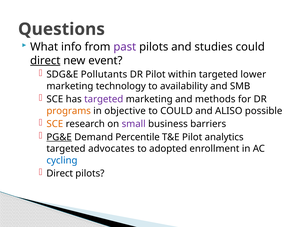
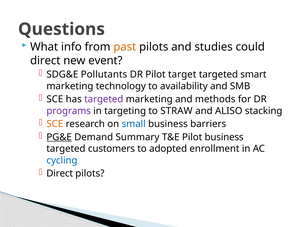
past colour: purple -> orange
direct at (45, 60) underline: present -> none
within: within -> target
lower: lower -> smart
programs colour: orange -> purple
objective: objective -> targeting
to COULD: COULD -> STRAW
possible: possible -> stacking
small colour: purple -> blue
Percentile: Percentile -> Summary
Pilot analytics: analytics -> business
advocates: advocates -> customers
